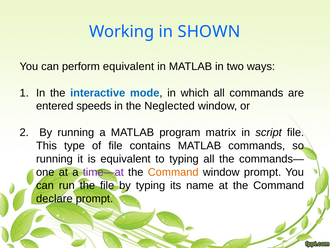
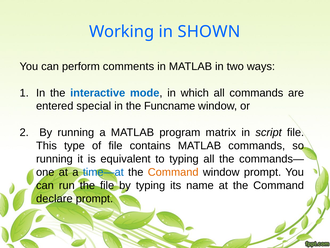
perform equivalent: equivalent -> comments
speeds: speeds -> special
Neglected: Neglected -> Funcname
time—at colour: purple -> blue
